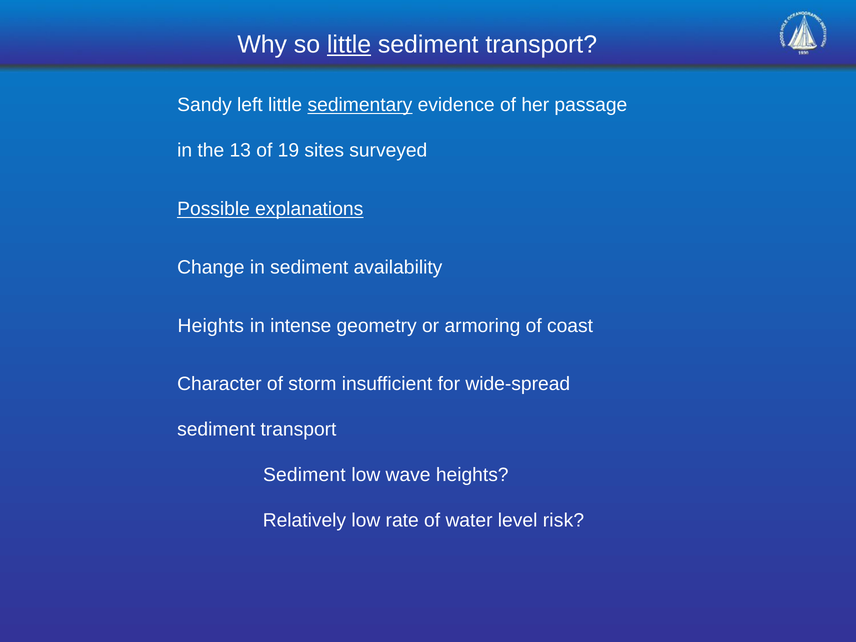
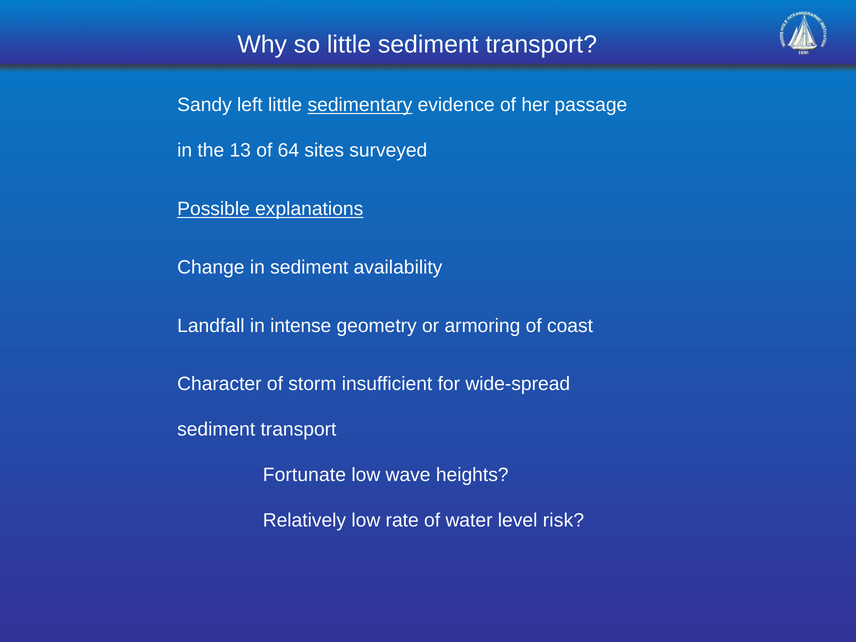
little at (349, 45) underline: present -> none
19: 19 -> 64
Heights at (211, 326): Heights -> Landfall
Sediment at (304, 475): Sediment -> Fortunate
